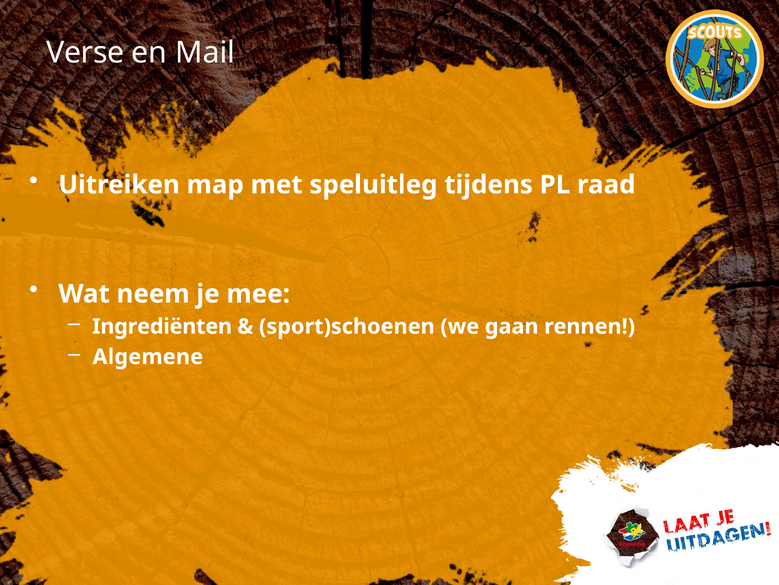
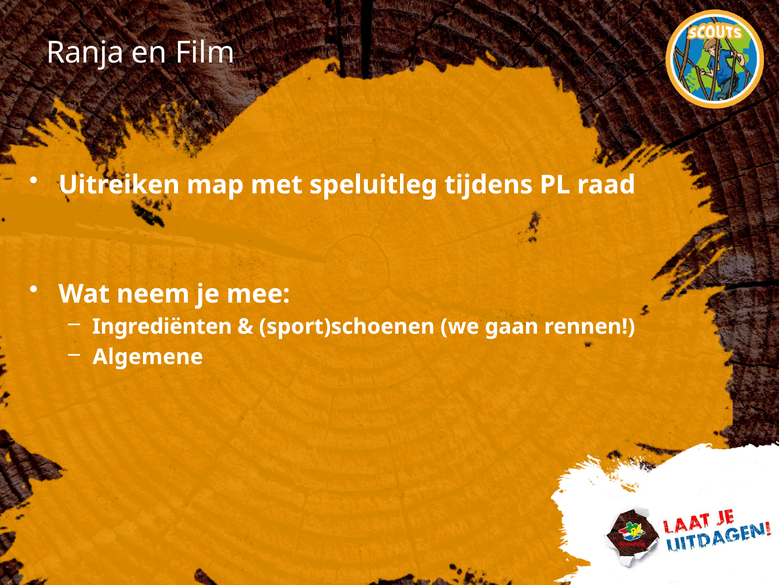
Verse: Verse -> Ranja
Mail: Mail -> Film
